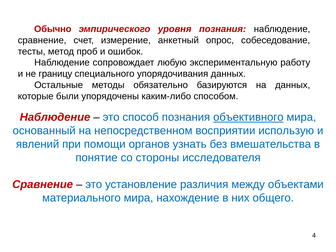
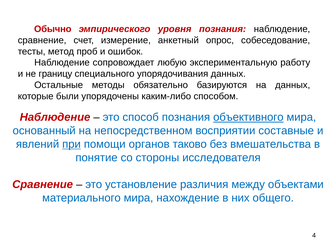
использую: использую -> составные
при at (71, 144) underline: none -> present
узнать: узнать -> таково
